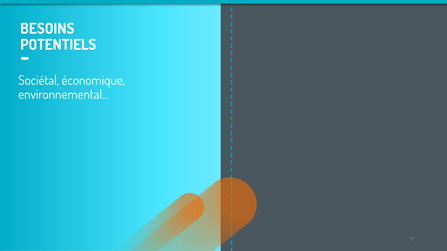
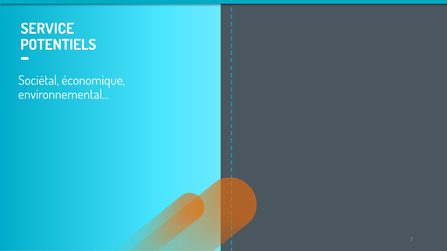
BESOINS: BESOINS -> SERVICE
